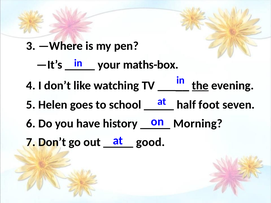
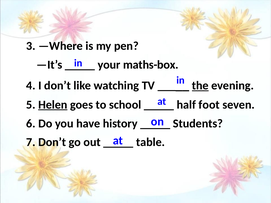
Helen underline: none -> present
Morning: Morning -> Students
good: good -> table
